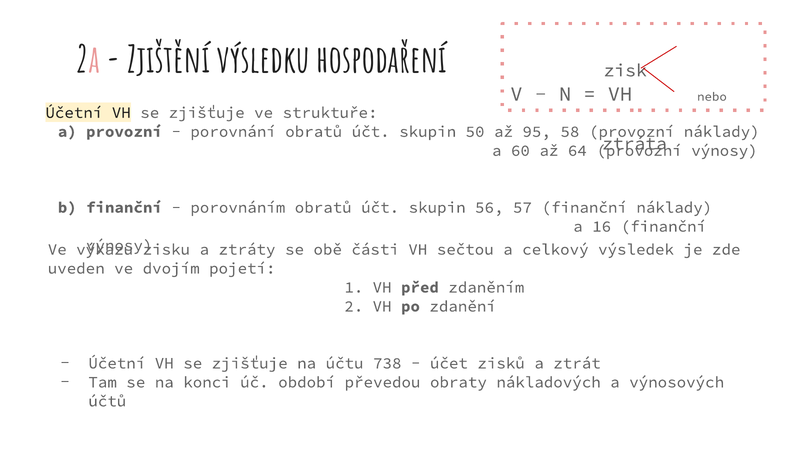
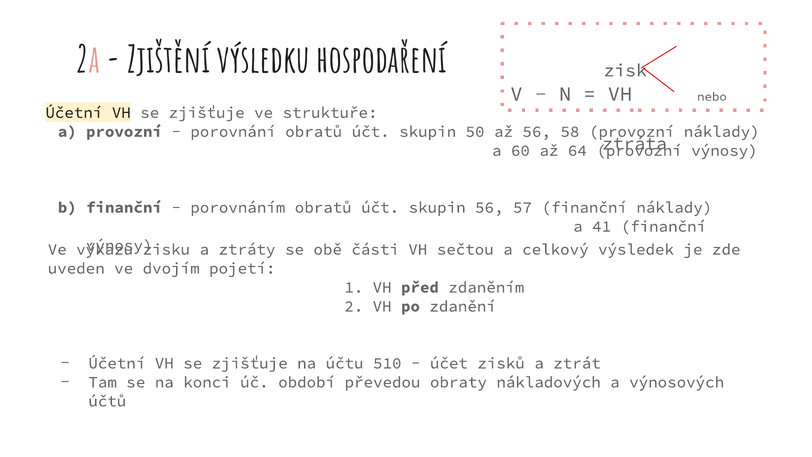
až 95: 95 -> 56
16: 16 -> 41
738: 738 -> 510
